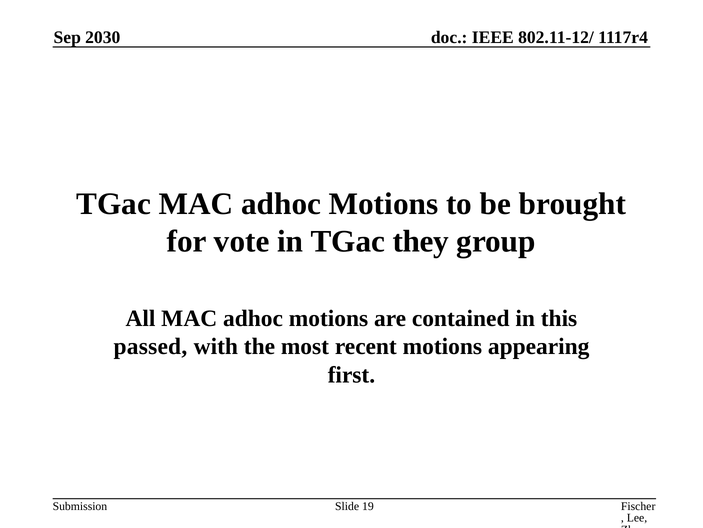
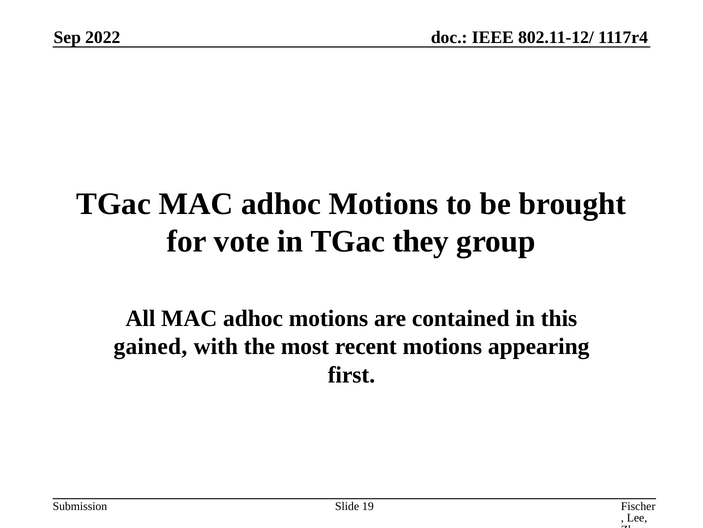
2030: 2030 -> 2022
passed: passed -> gained
